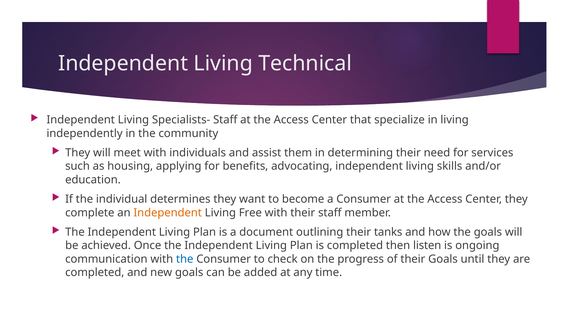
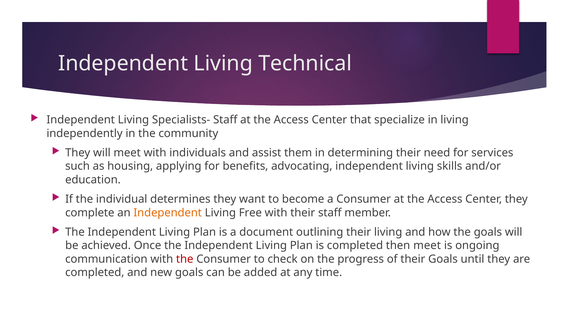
their tanks: tanks -> living
then listen: listen -> meet
the at (185, 259) colour: blue -> red
